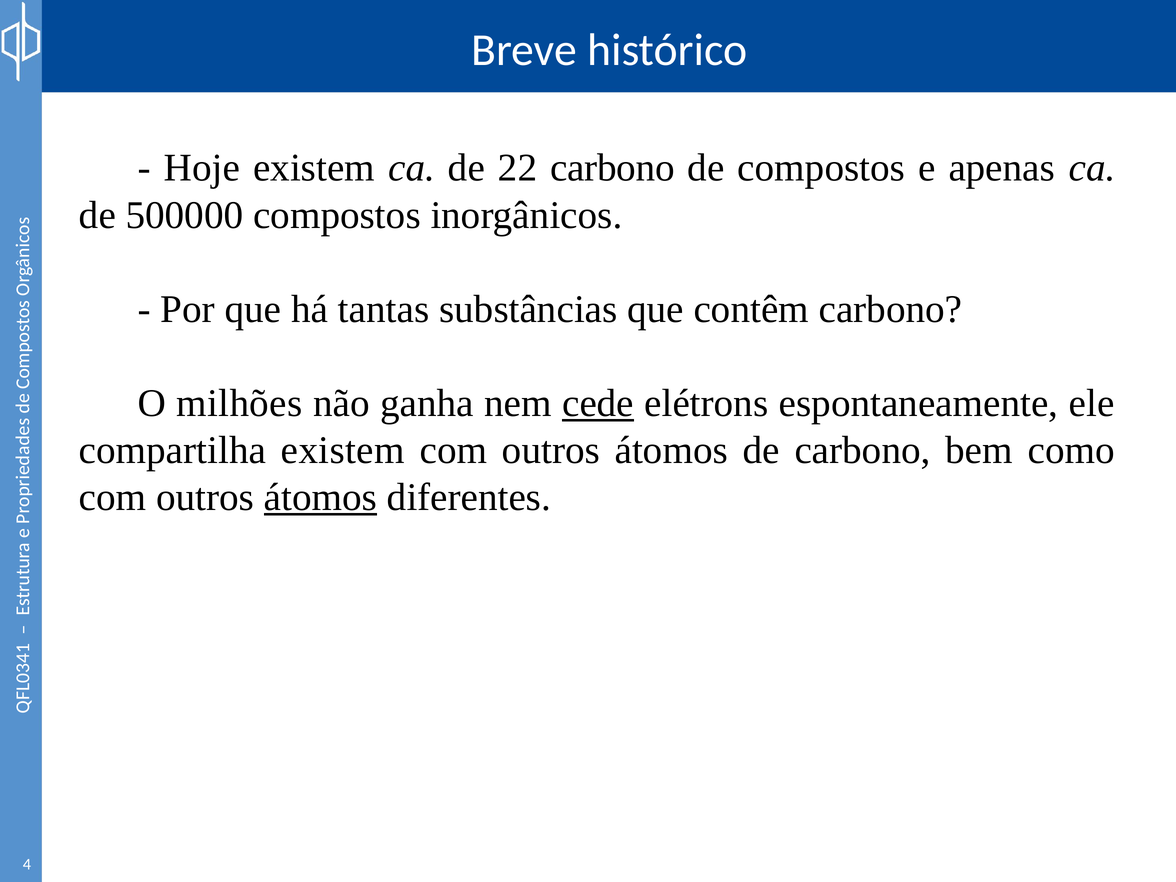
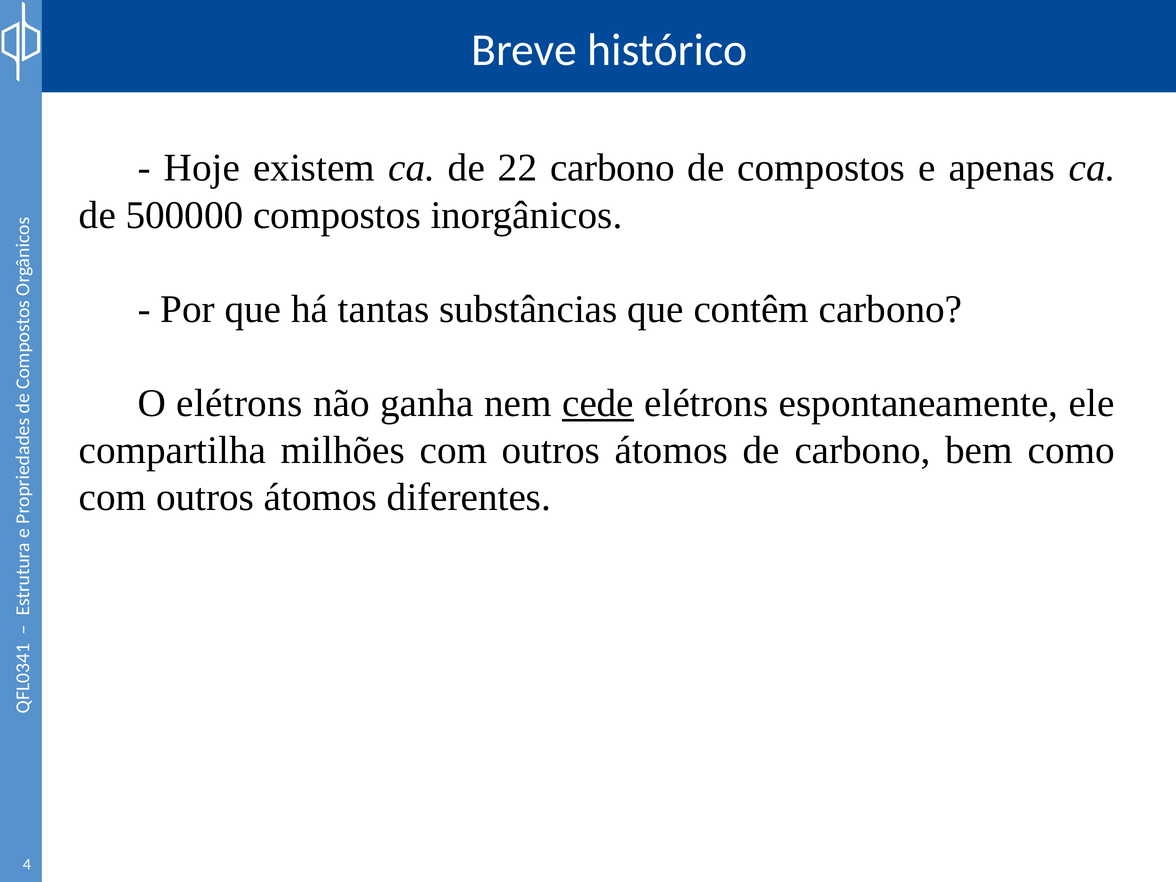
O milhões: milhões -> elétrons
compartilha existem: existem -> milhões
átomos at (321, 497) underline: present -> none
